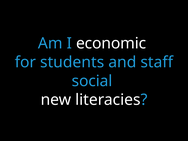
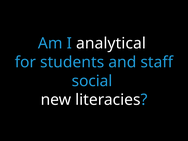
economic: economic -> analytical
